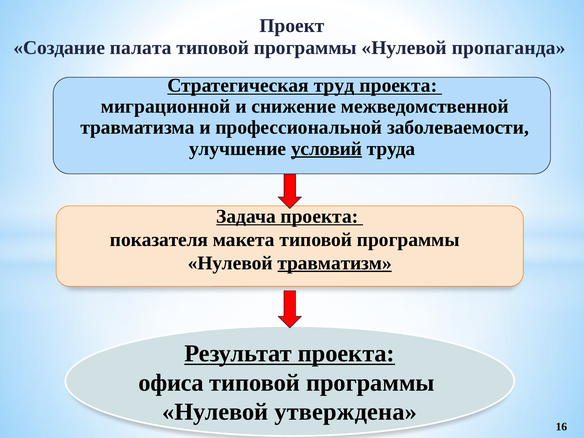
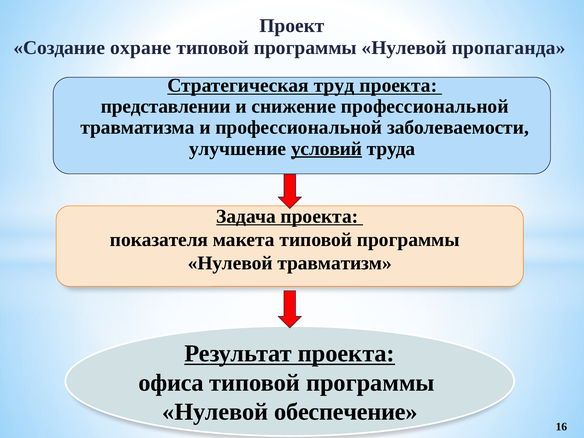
палата: палата -> охране
миграционной: миграционной -> представлении
снижение межведомственной: межведомственной -> профессиональной
травматизм underline: present -> none
утверждена: утверждена -> обеспечение
